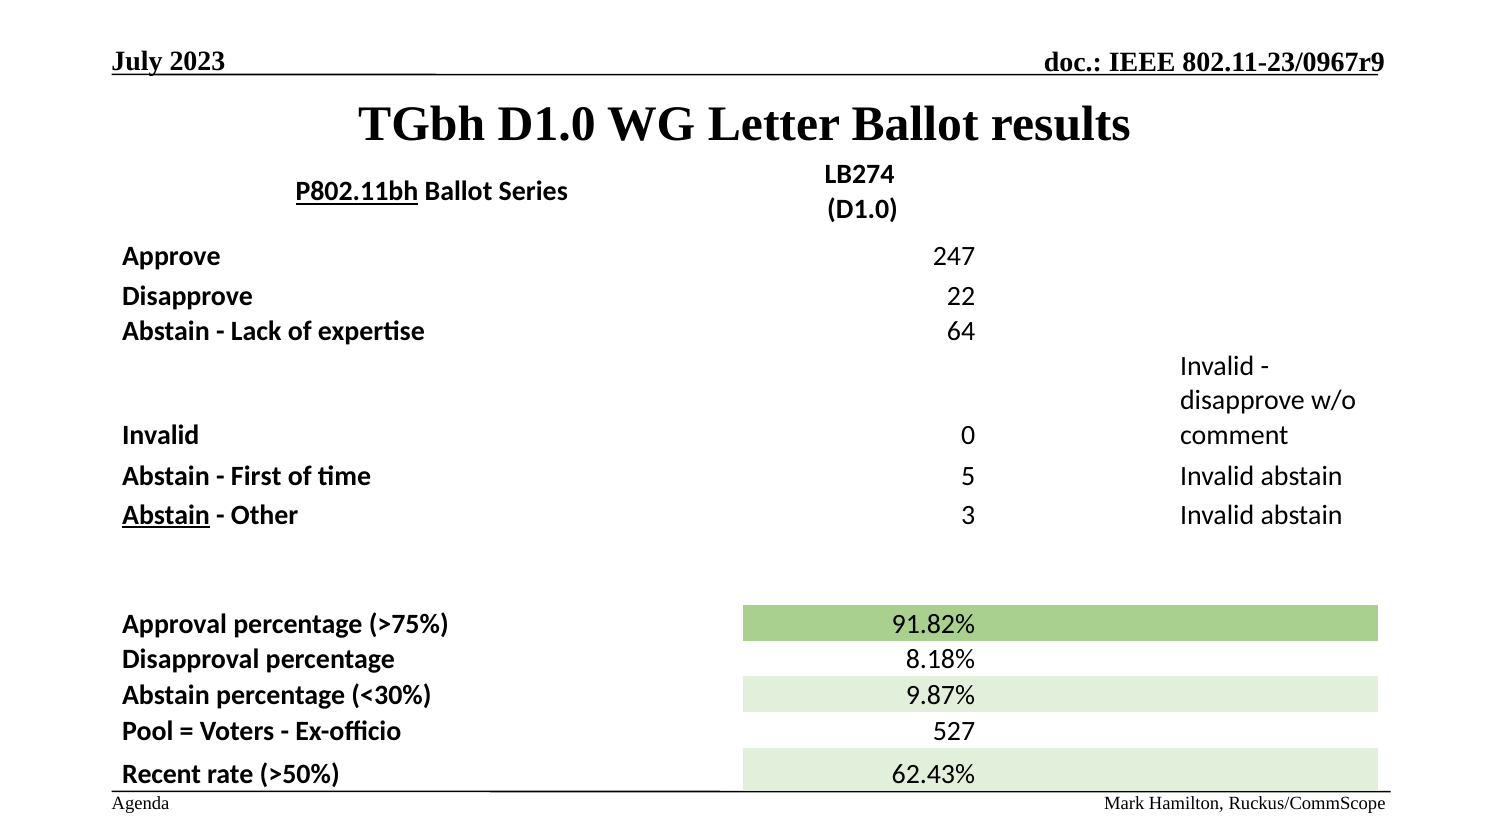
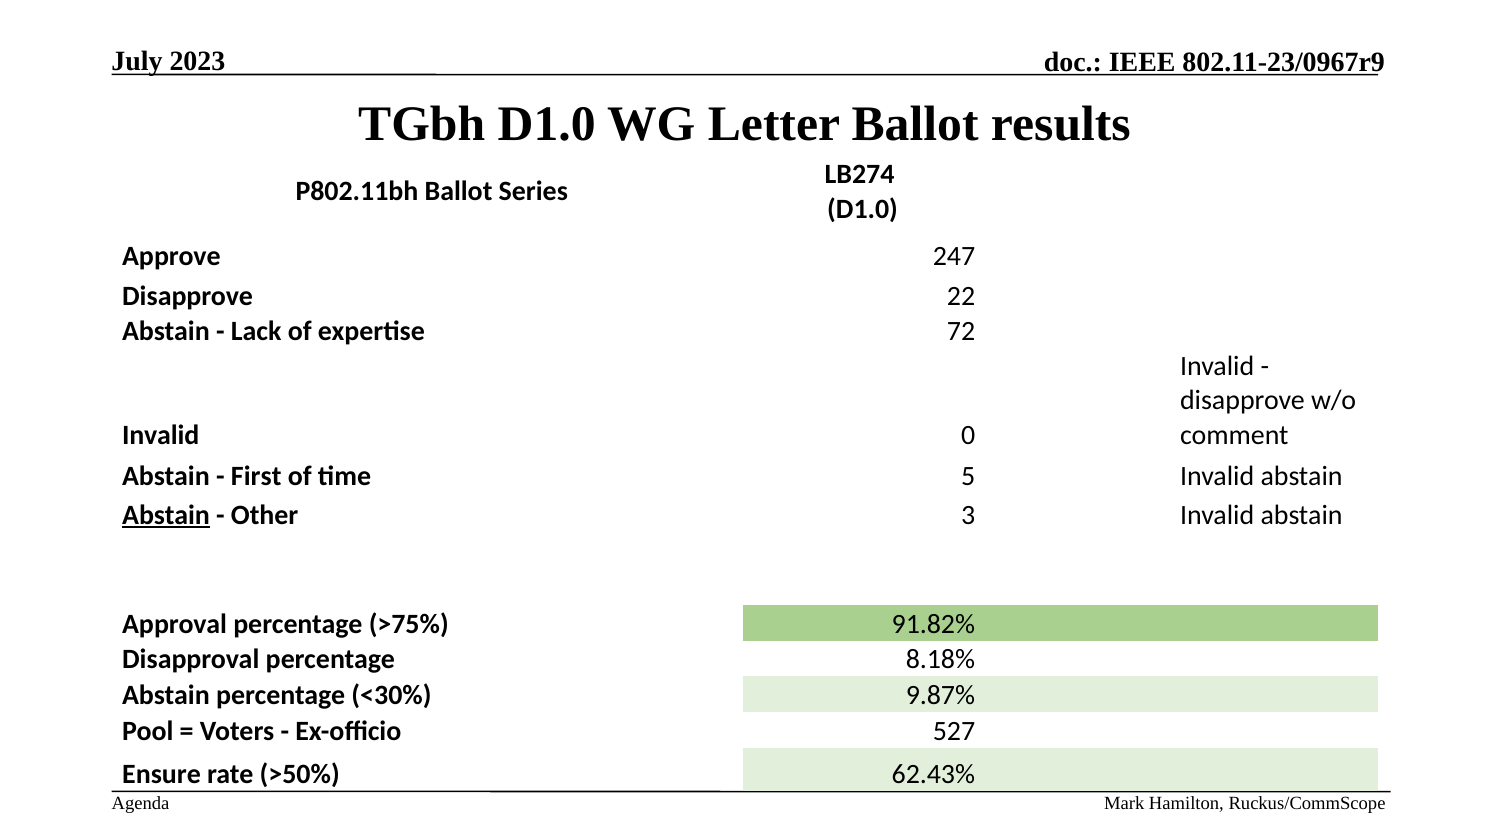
P802.11bh underline: present -> none
64: 64 -> 72
Recent: Recent -> Ensure
